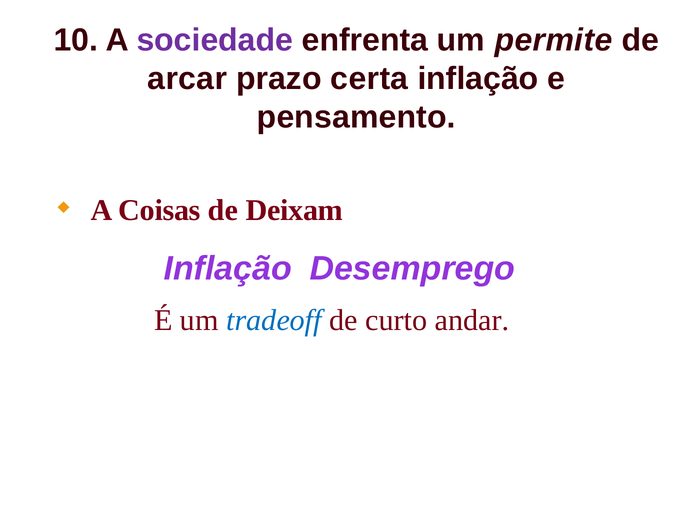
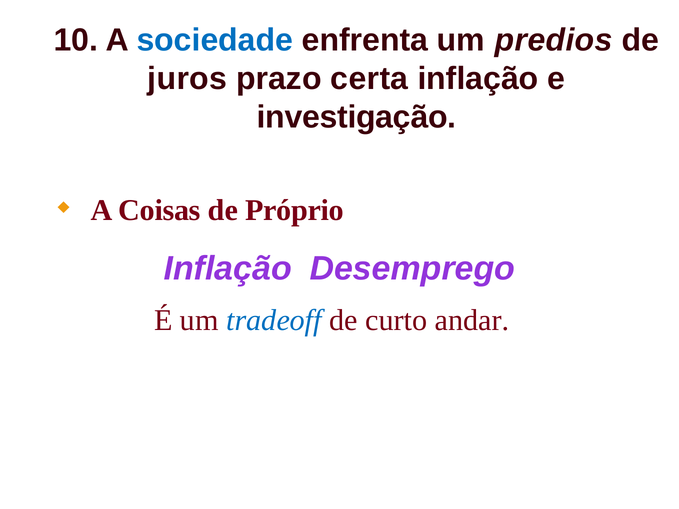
sociedade colour: purple -> blue
permite: permite -> predios
arcar: arcar -> juros
pensamento: pensamento -> investigação
Deixam: Deixam -> Próprio
